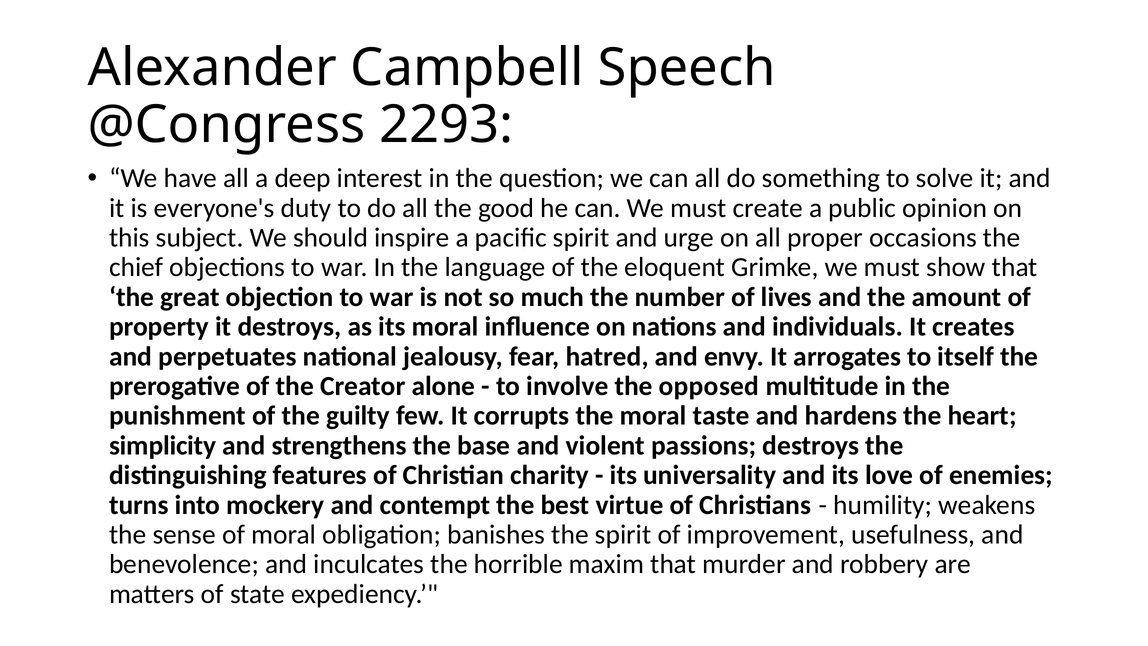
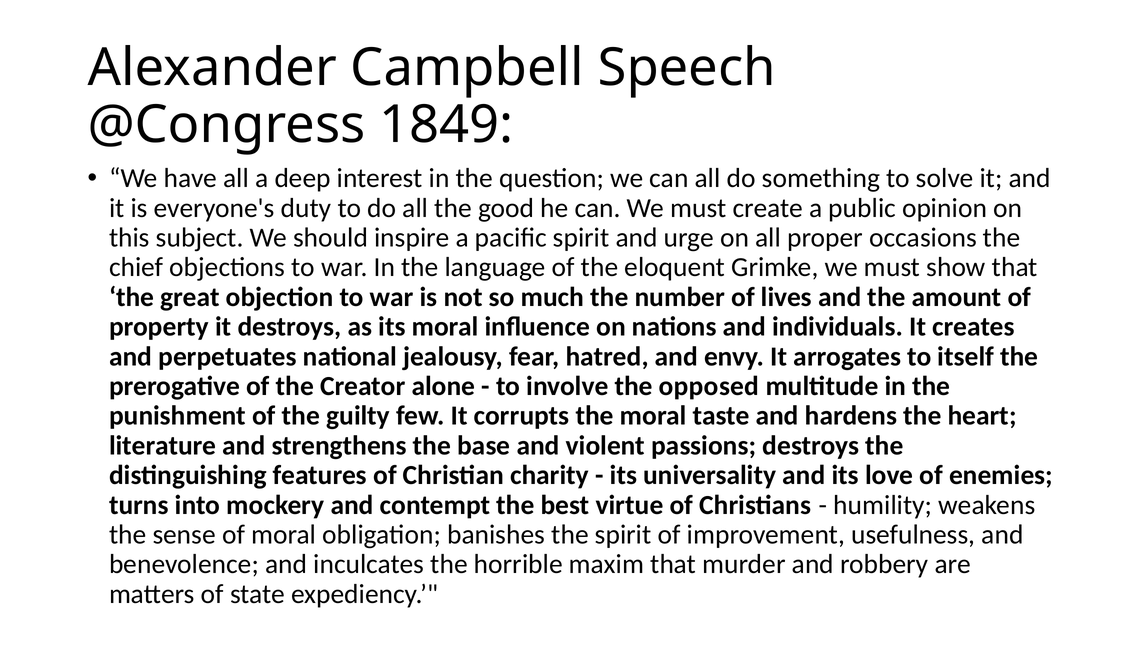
2293: 2293 -> 1849
simplicity: simplicity -> literature
